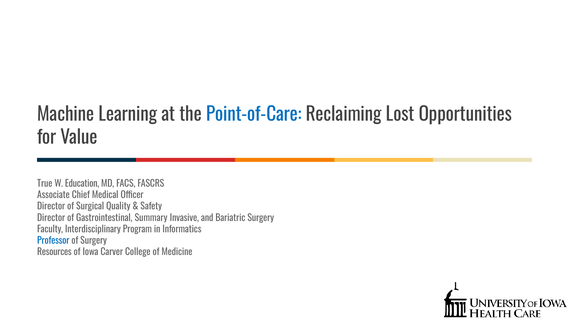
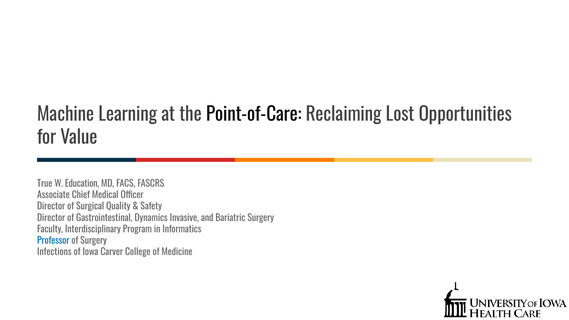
Point-of-Care colour: blue -> black
Summary: Summary -> Dynamics
Resources: Resources -> Infections
